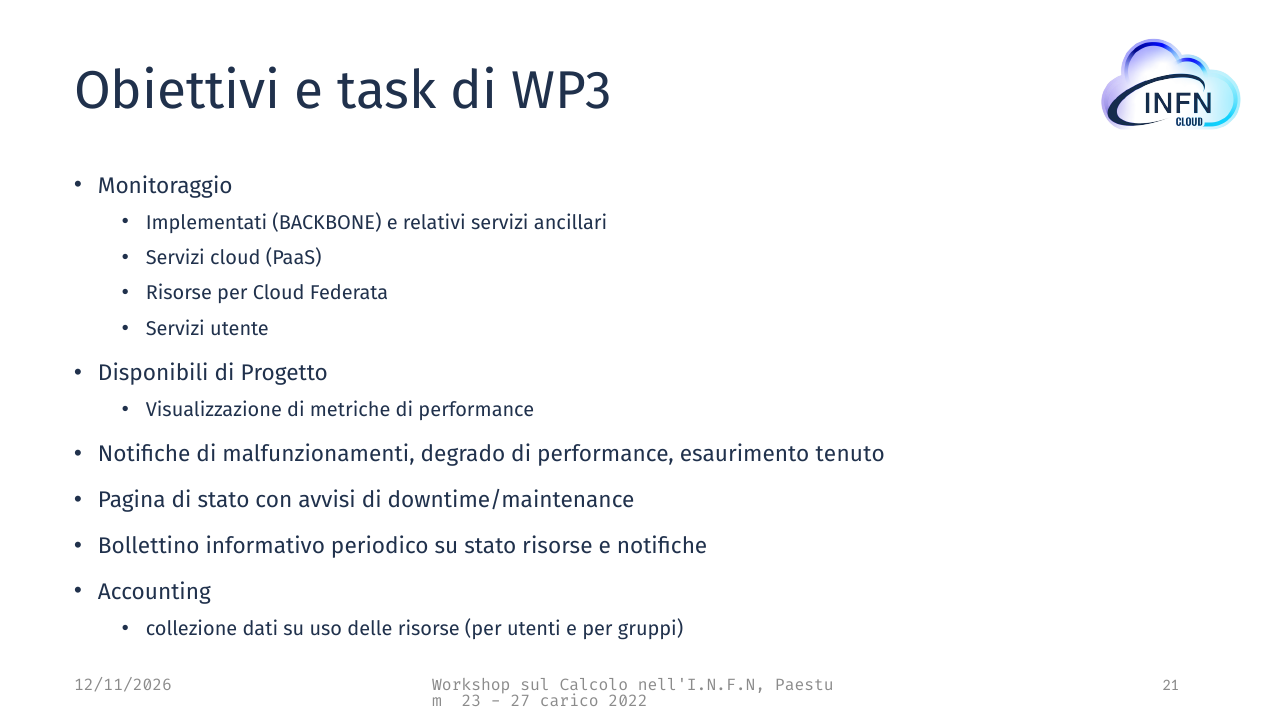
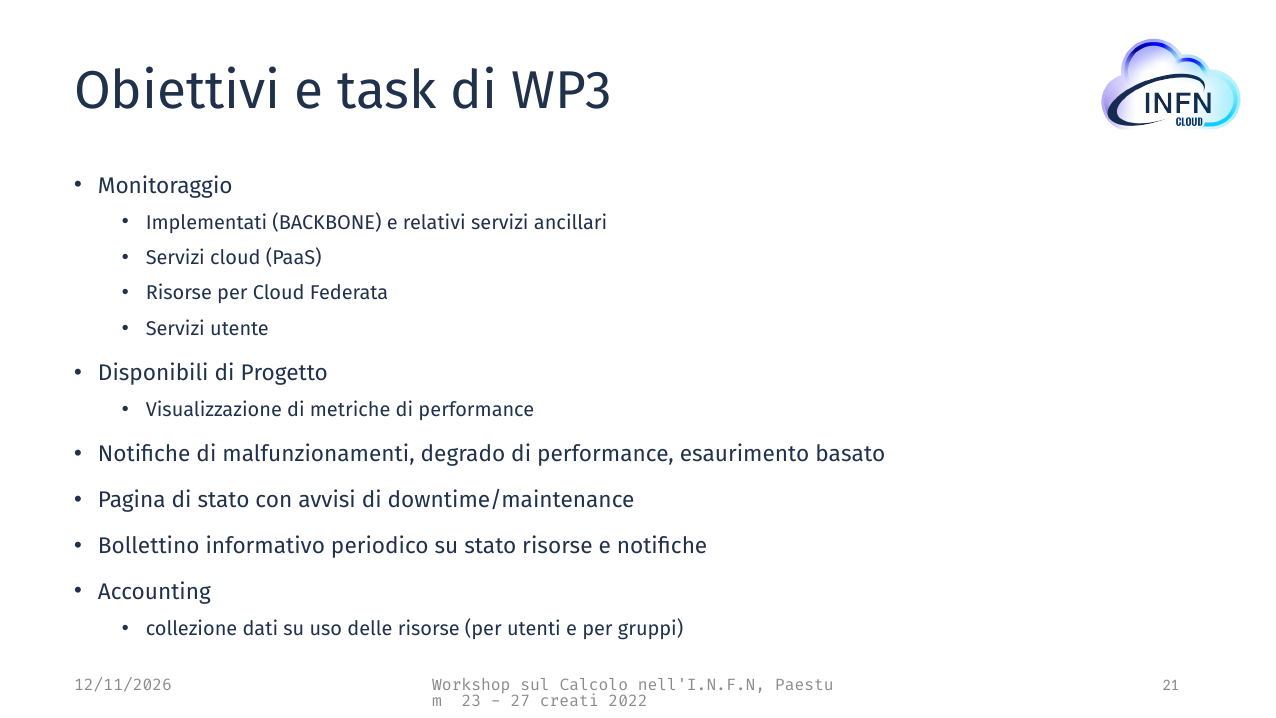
tenuto: tenuto -> basato
carico: carico -> creati
